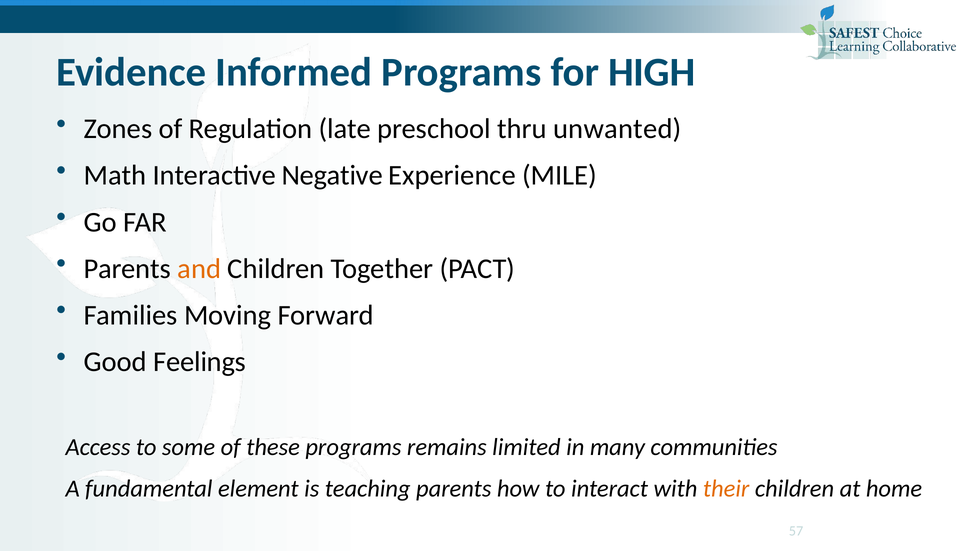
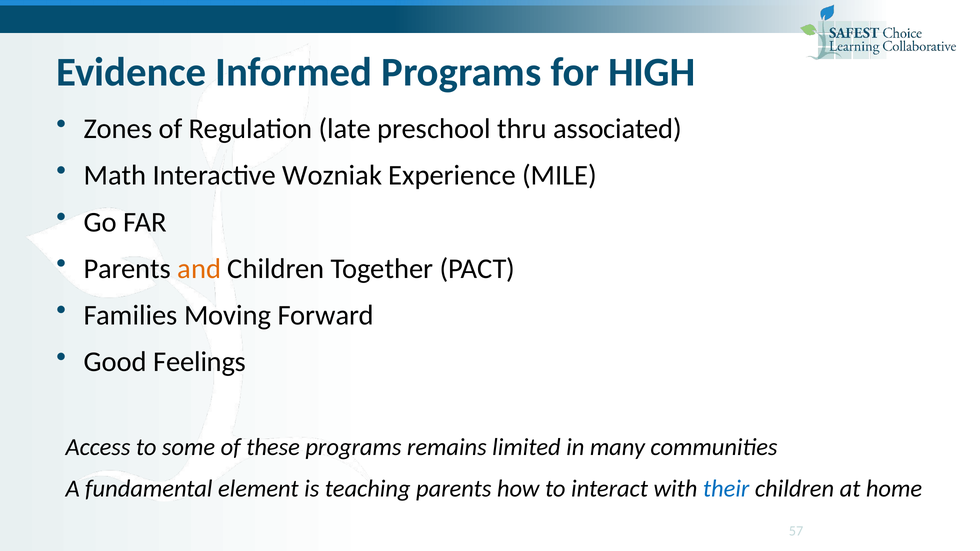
unwanted: unwanted -> associated
Negative: Negative -> Wozniak
their colour: orange -> blue
